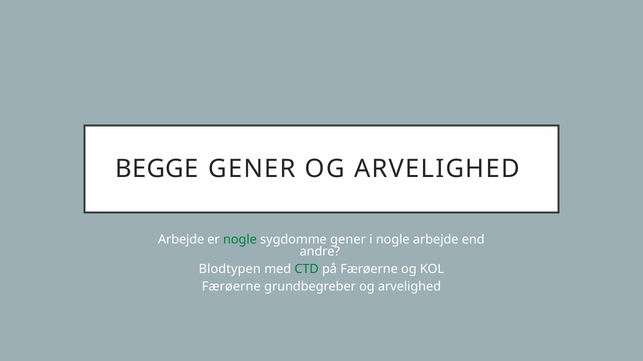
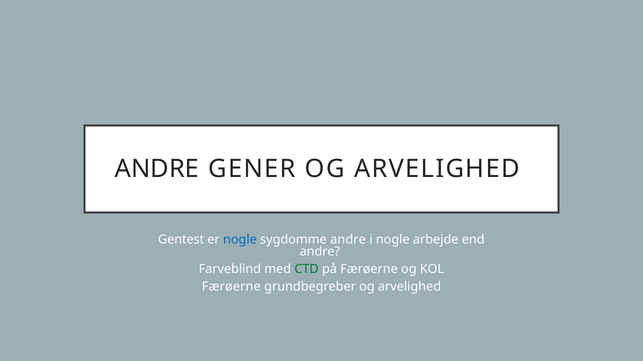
BEGGE at (157, 169): BEGGE -> ANDRE
Arbejde at (181, 240): Arbejde -> Gentest
nogle at (240, 240) colour: green -> blue
sygdomme gener: gener -> andre
Blodtypen: Blodtypen -> Farveblind
